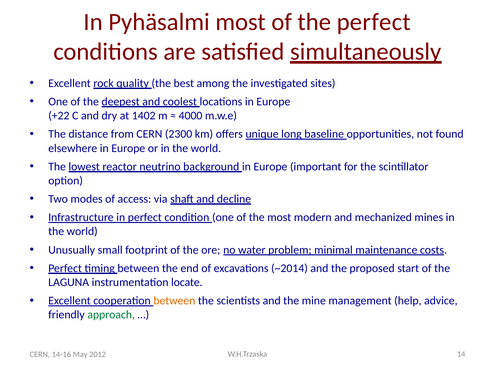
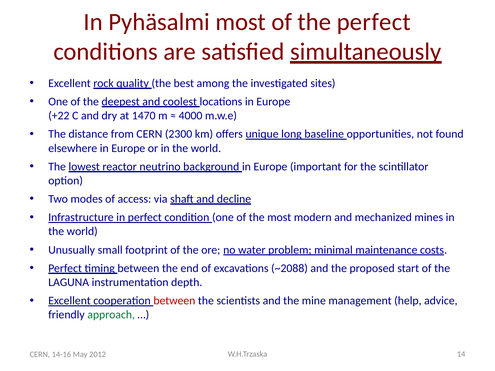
1402: 1402 -> 1470
~2014: ~2014 -> ~2088
locate: locate -> depth
between at (174, 301) colour: orange -> red
